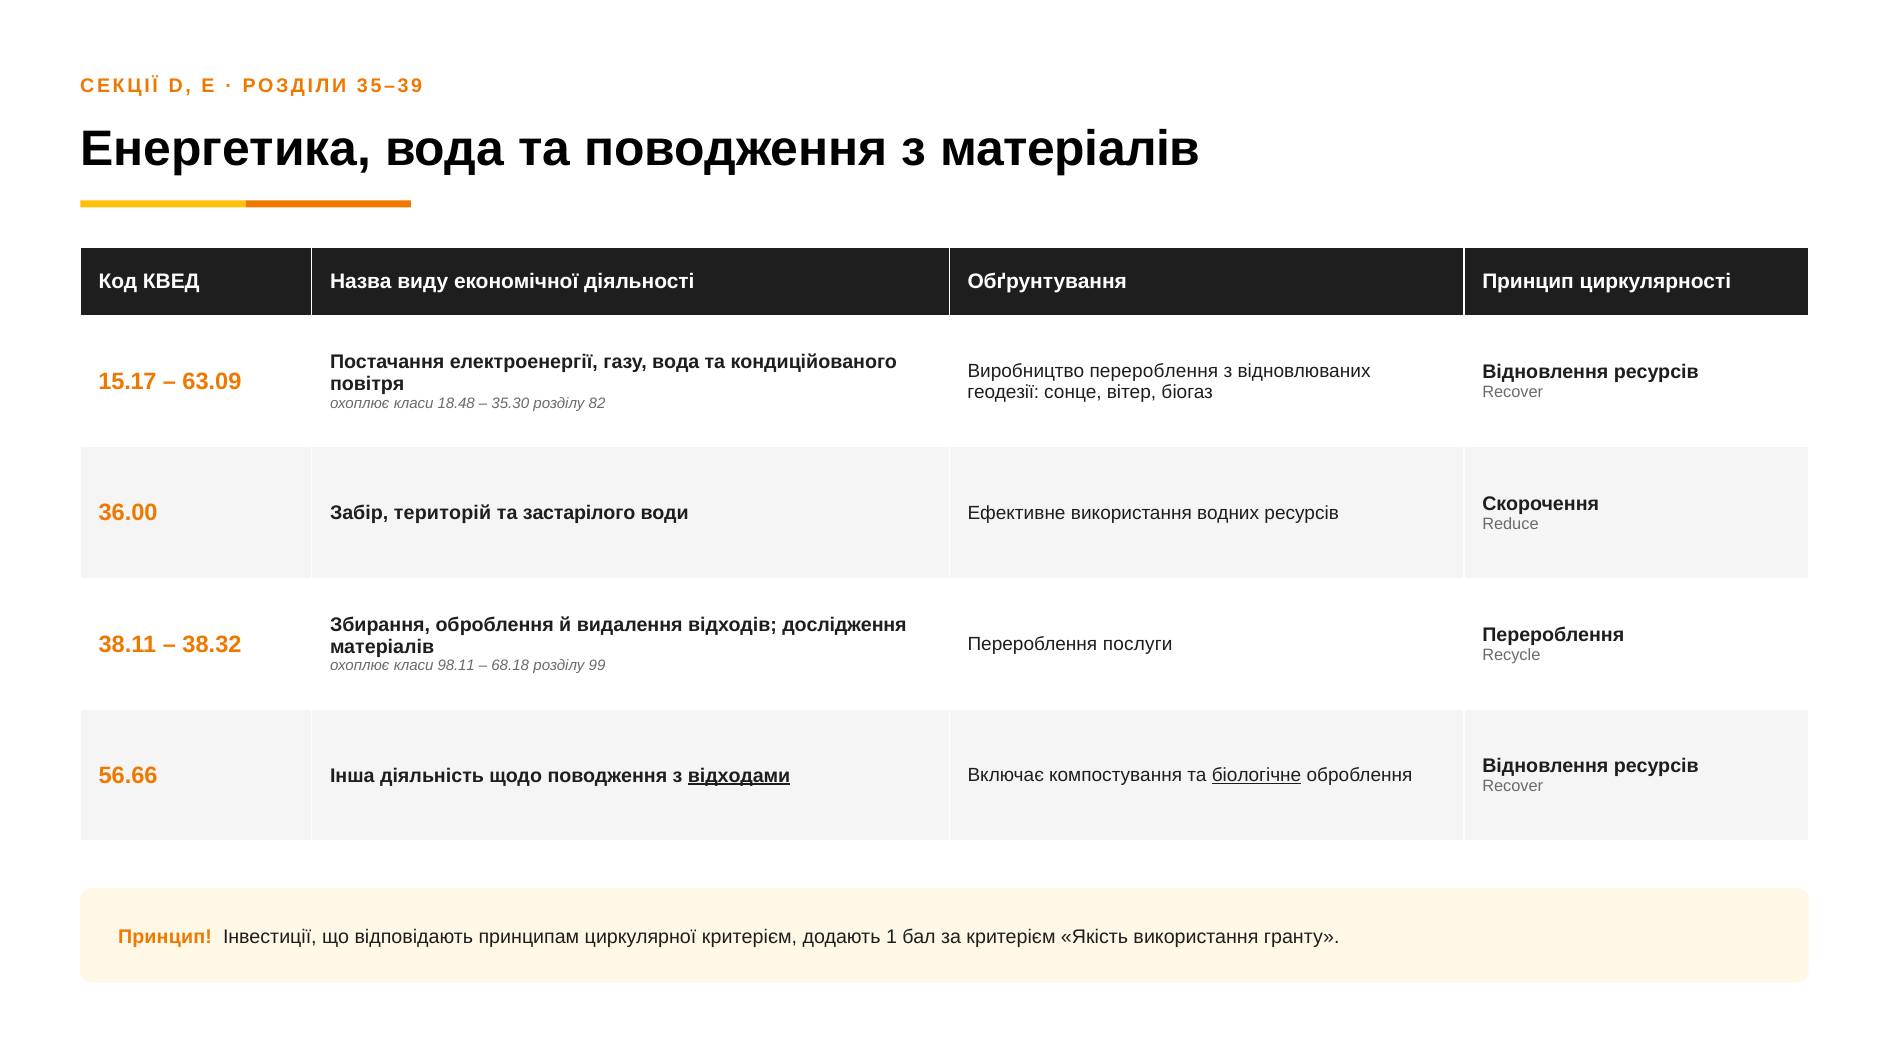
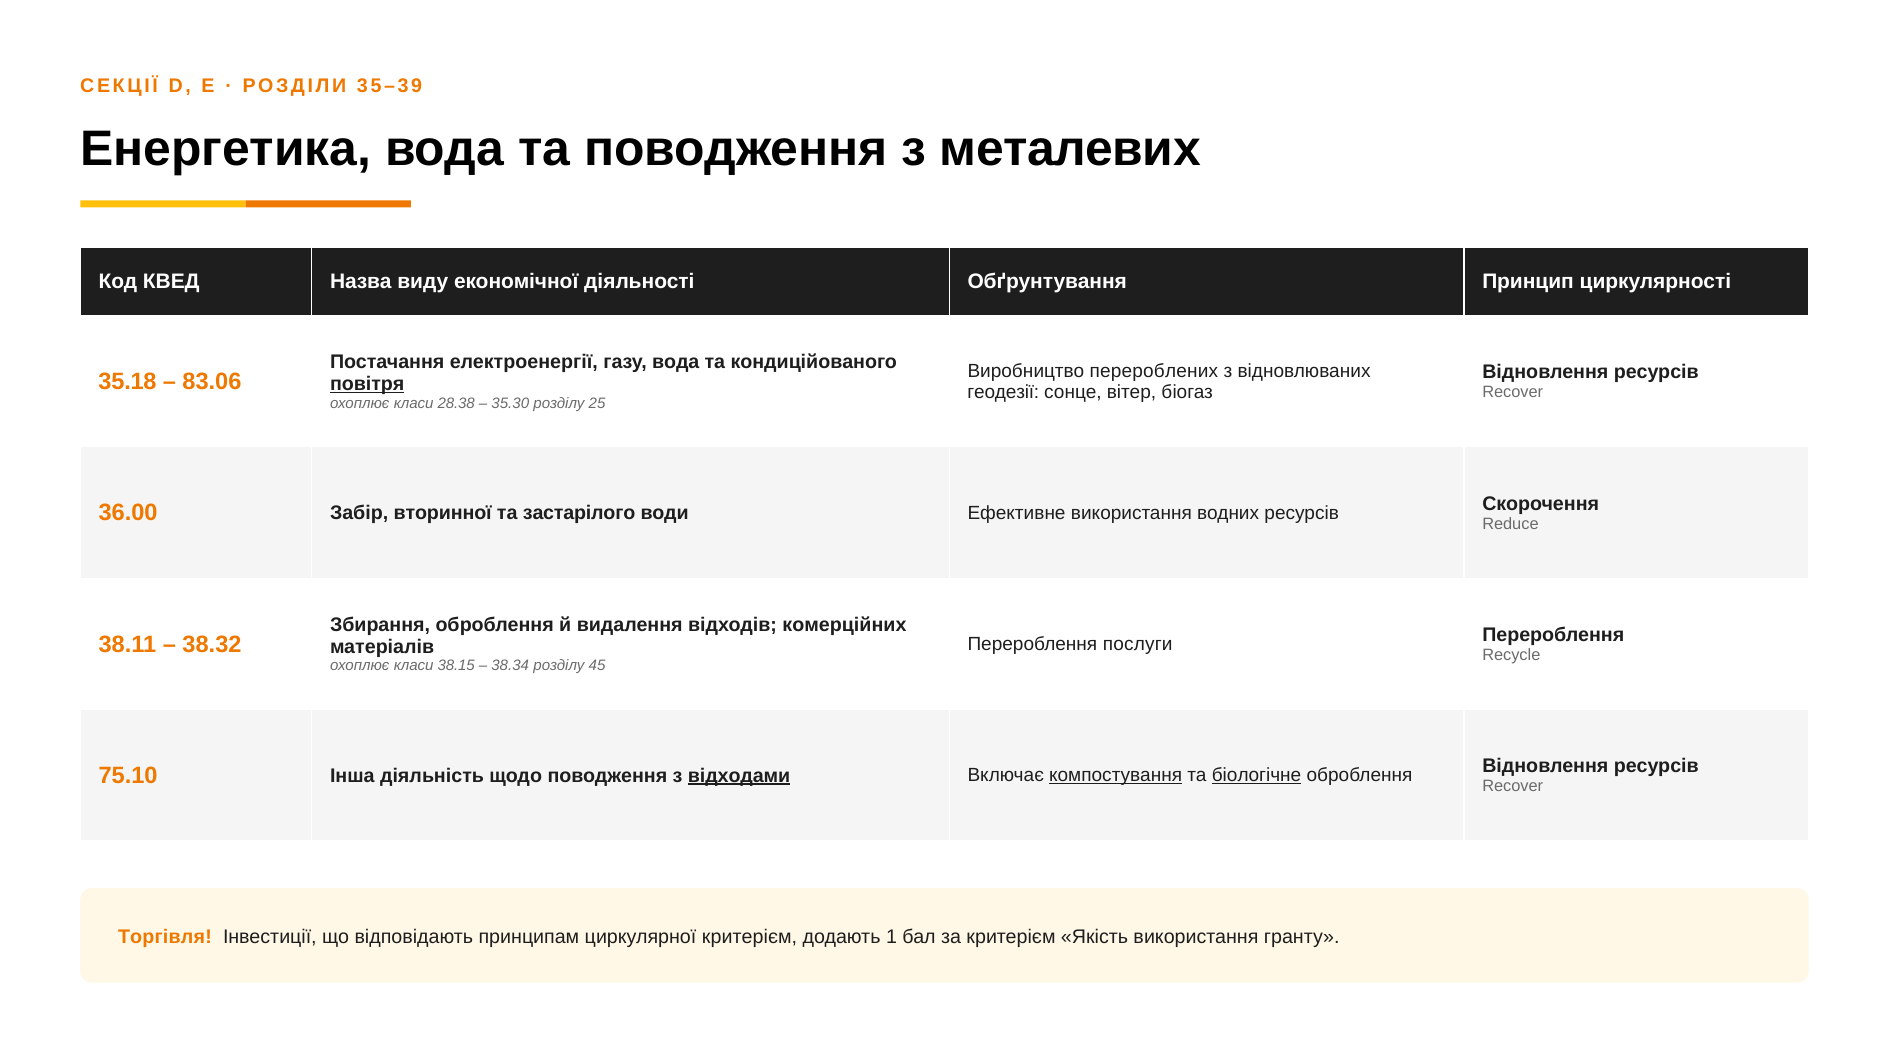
з матеріалів: матеріалів -> металевих
Виробництво перероблення: перероблення -> перероблених
15.17: 15.17 -> 35.18
63.09: 63.09 -> 83.06
повітря underline: none -> present
18.48: 18.48 -> 28.38
82: 82 -> 25
територій: територій -> вторинної
дослідження: дослідження -> комерційних
98.11: 98.11 -> 38.15
68.18: 68.18 -> 38.34
99: 99 -> 45
56.66: 56.66 -> 75.10
компостування underline: none -> present
Принцип at (165, 936): Принцип -> Торгівля
